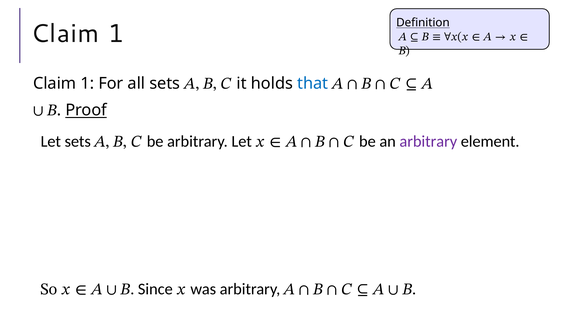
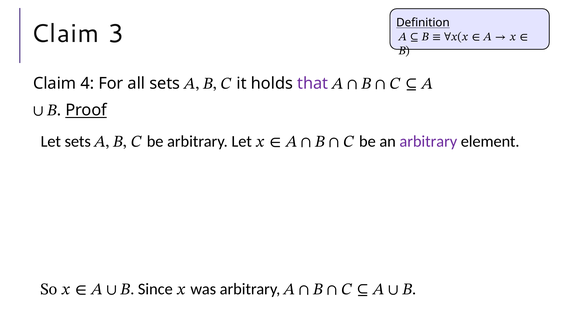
1 at (116, 33): 1 -> 3
1 at (87, 83): 1 -> 4
that colour: blue -> purple
